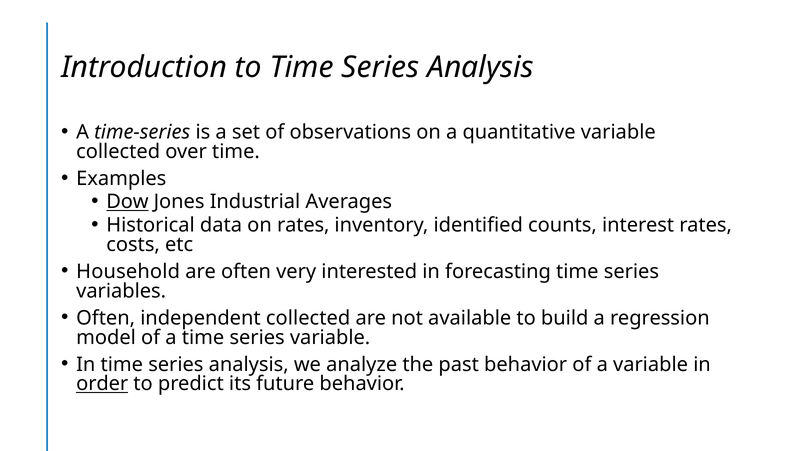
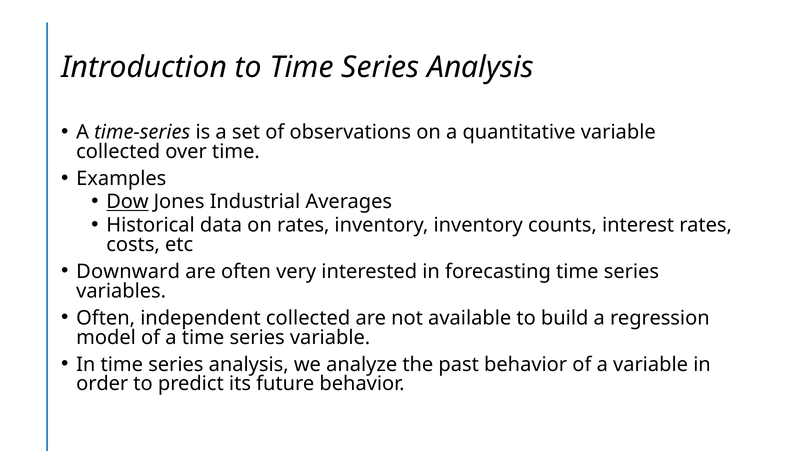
inventory identified: identified -> inventory
Household: Household -> Downward
order underline: present -> none
